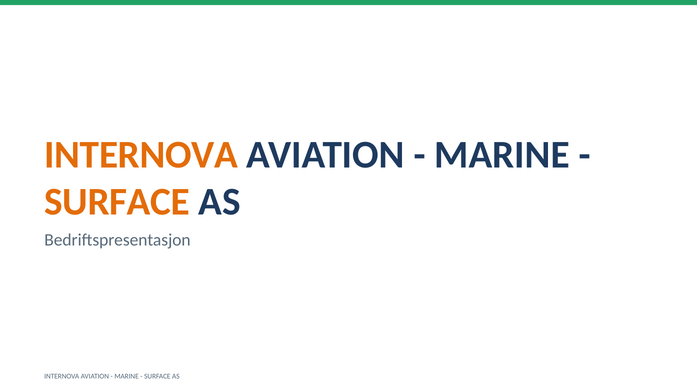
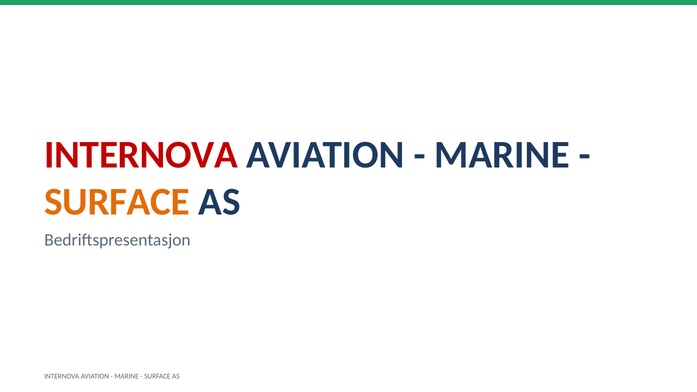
INTERNOVA at (141, 155) colour: orange -> red
